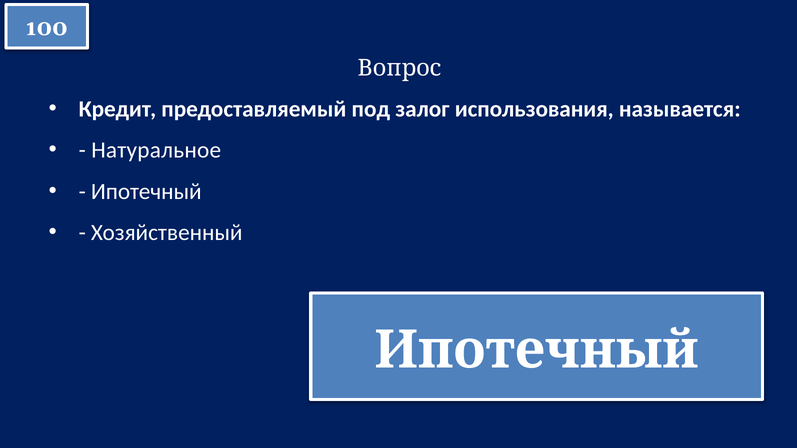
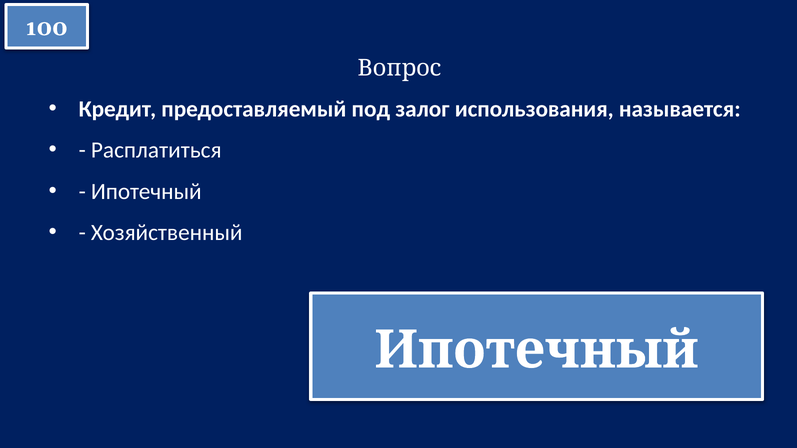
Натуральное: Натуральное -> Расплатиться
